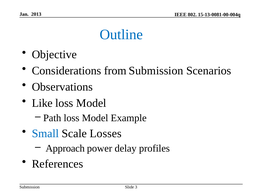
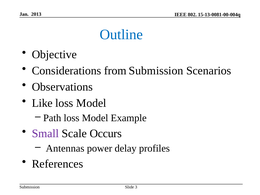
Small colour: blue -> purple
Losses: Losses -> Occurs
Approach: Approach -> Antennas
